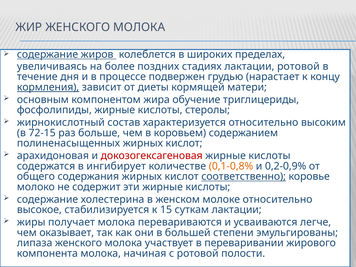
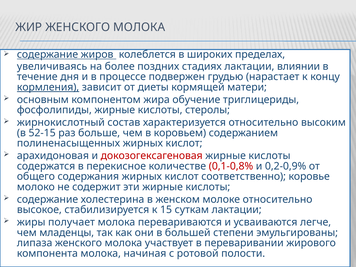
лактации ротовой: ротовой -> влиянии
72-15: 72-15 -> 52-15
ингибирует: ингибирует -> перекисное
0,1-0,8% colour: orange -> red
соответственно underline: present -> none
оказывает: оказывает -> младенцы
